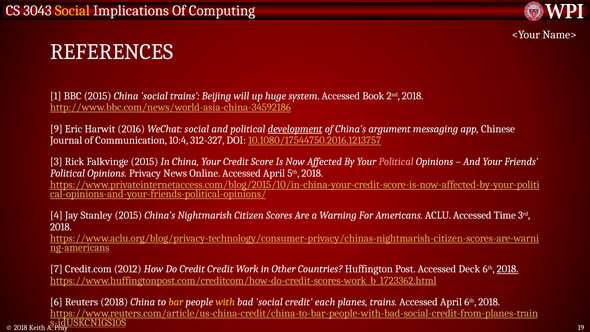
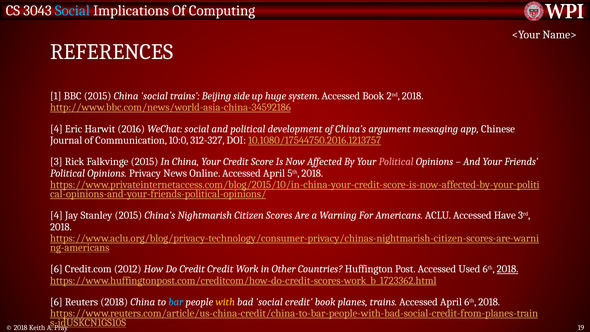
Social at (72, 11) colour: yellow -> light blue
will: will -> side
9 at (56, 129): 9 -> 4
development underline: present -> none
10:4: 10:4 -> 10:0
Time: Time -> Have
7 at (56, 269): 7 -> 6
Deck: Deck -> Used
bar colour: yellow -> light blue
credit each: each -> book
